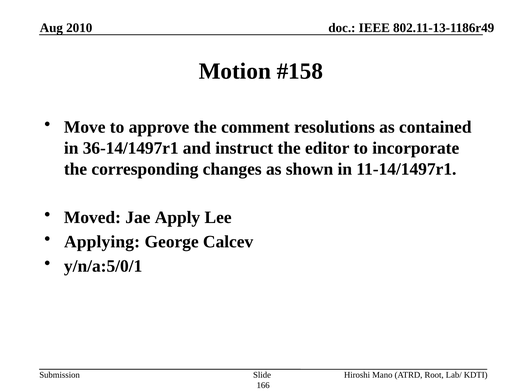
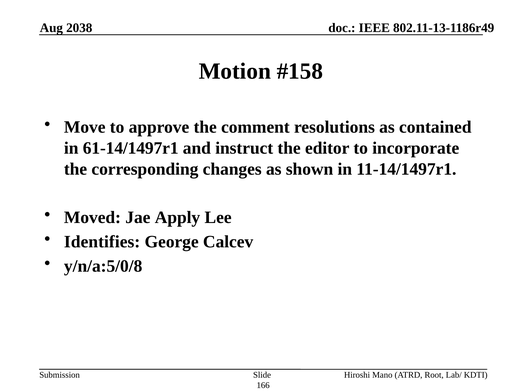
2010: 2010 -> 2038
36-14/1497r1: 36-14/1497r1 -> 61-14/1497r1
Applying: Applying -> Identifies
y/n/a:5/0/1: y/n/a:5/0/1 -> y/n/a:5/0/8
